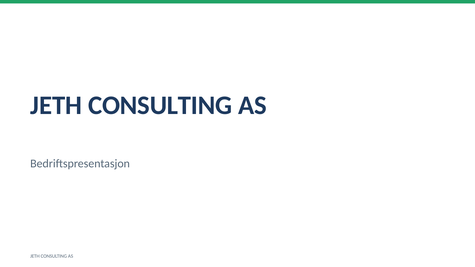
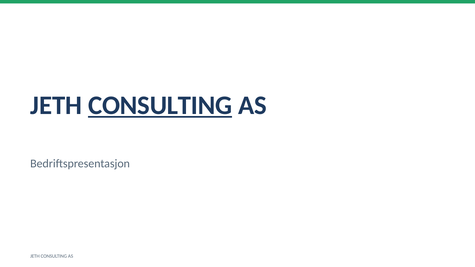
CONSULTING at (160, 105) underline: none -> present
